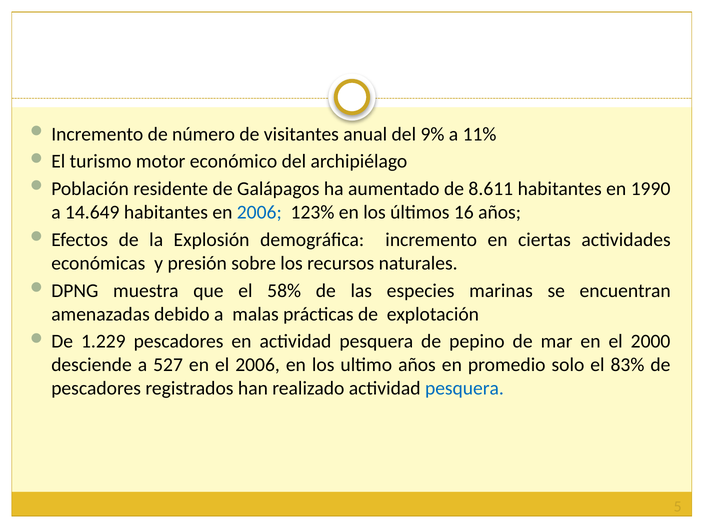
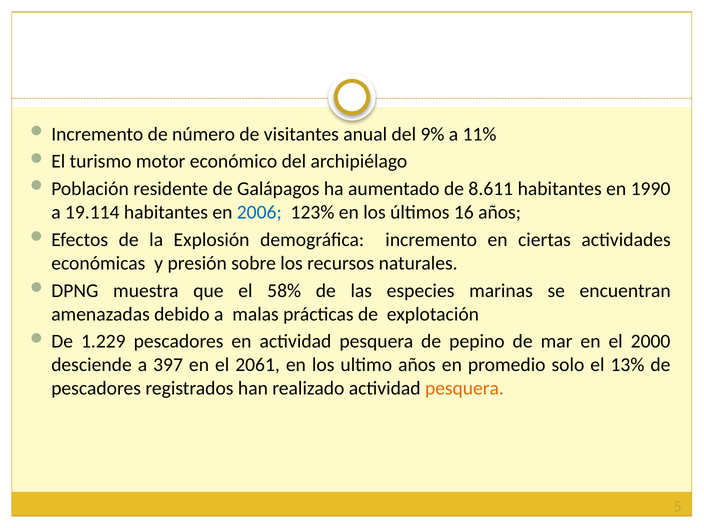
14.649: 14.649 -> 19.114
527: 527 -> 397
el 2006: 2006 -> 2061
83%: 83% -> 13%
pesquera at (464, 388) colour: blue -> orange
